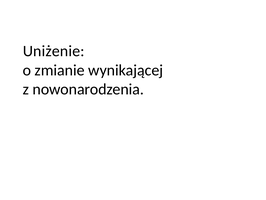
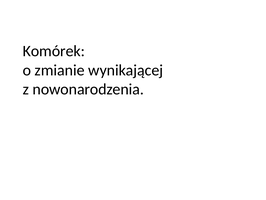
Uniżenie: Uniżenie -> Komórek
